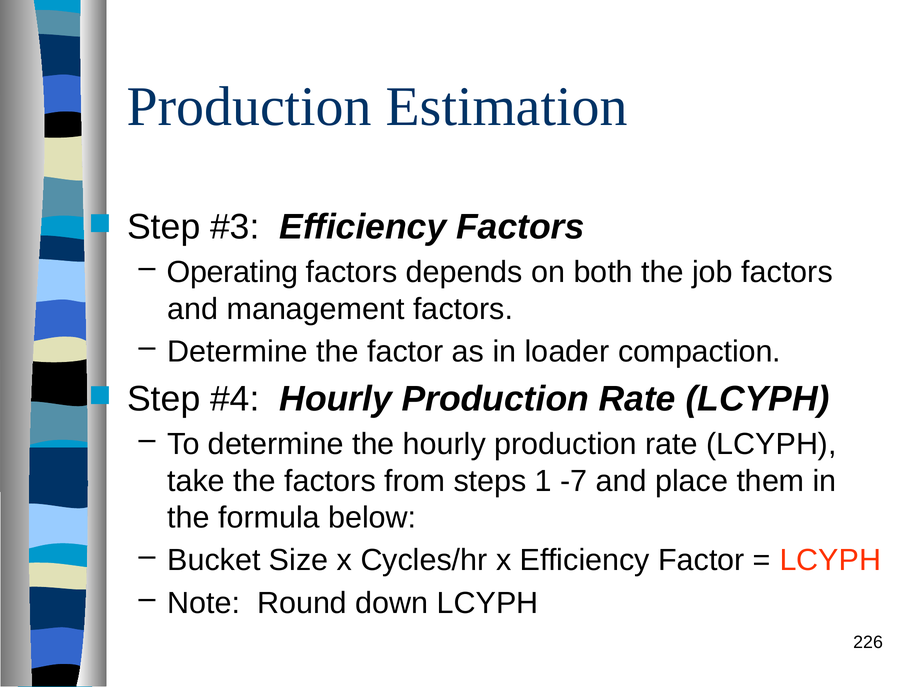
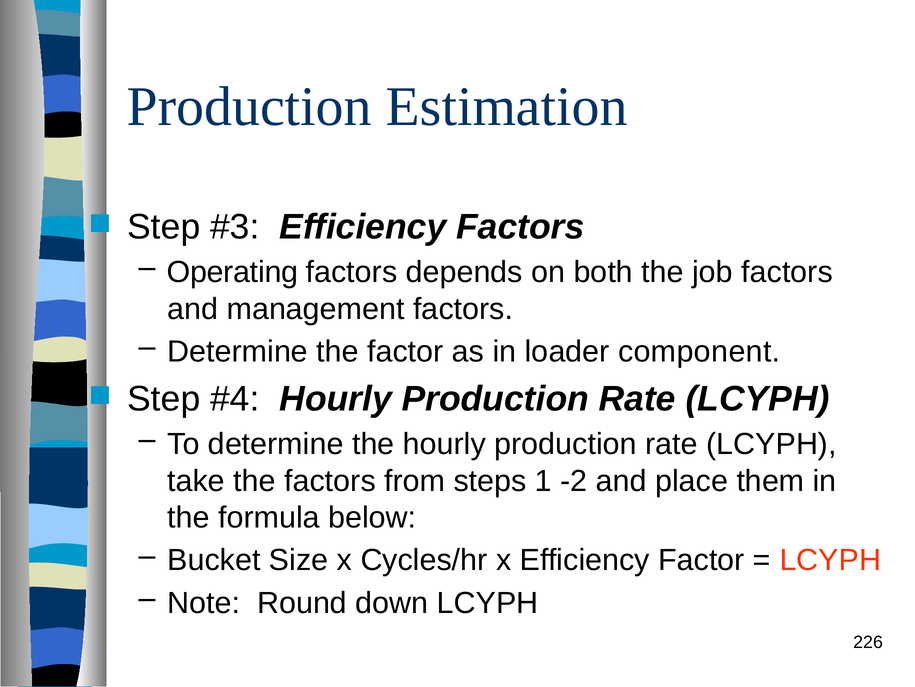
compaction: compaction -> component
-7: -7 -> -2
